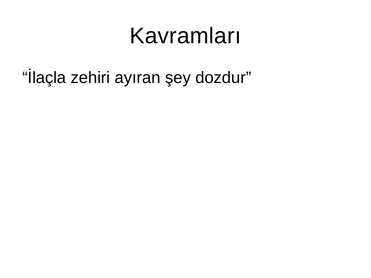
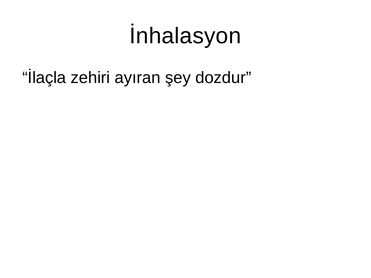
Kavramları: Kavramları -> İnhalasyon
